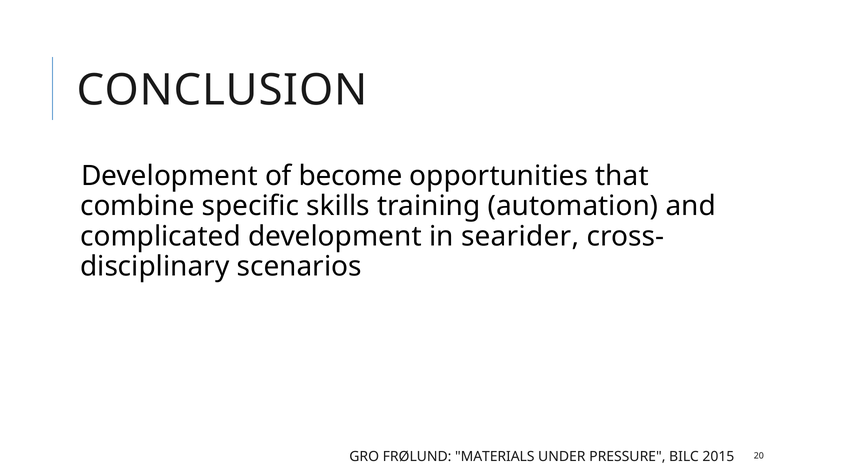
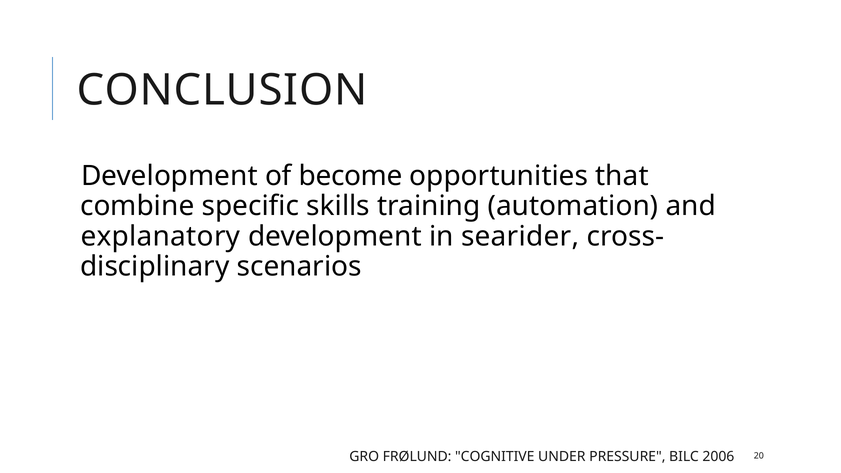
complicated: complicated -> explanatory
MATERIALS: MATERIALS -> COGNITIVE
2015: 2015 -> 2006
